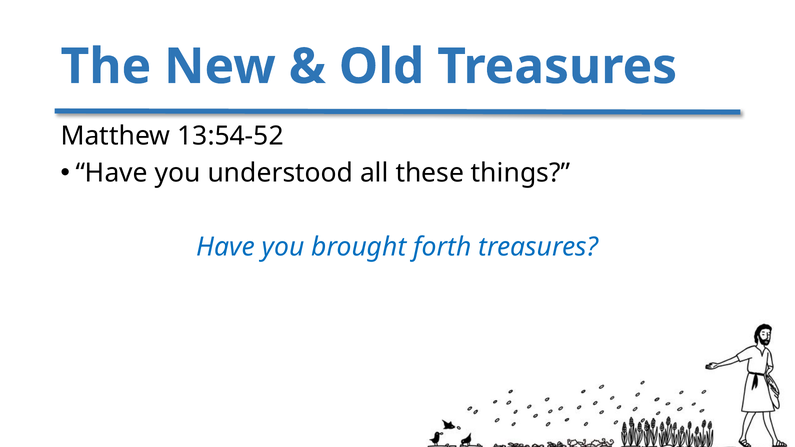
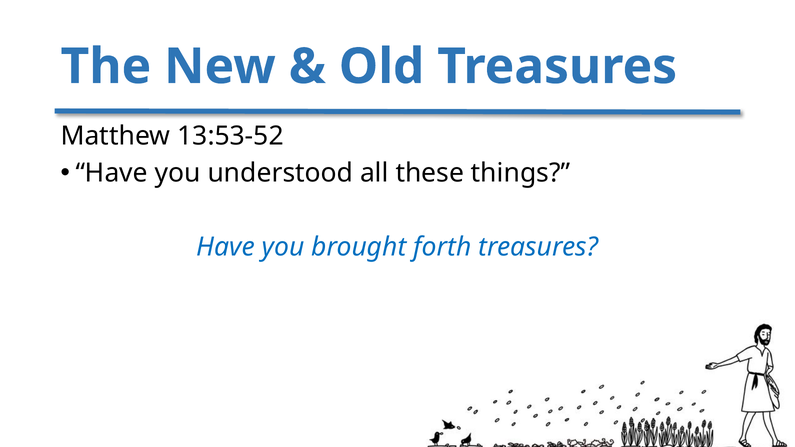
13:54-52: 13:54-52 -> 13:53-52
